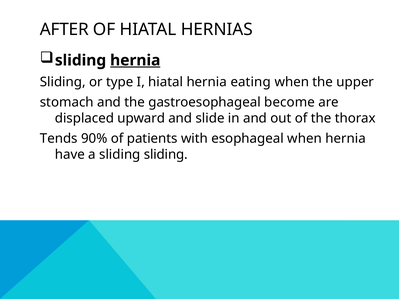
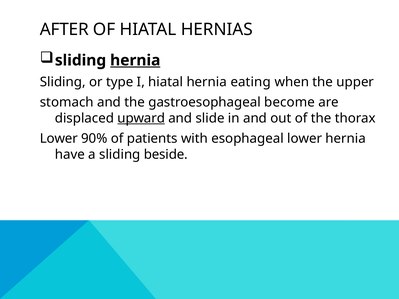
upward underline: none -> present
Tends at (59, 139): Tends -> Lower
esophageal when: when -> lower
sliding sliding: sliding -> beside
